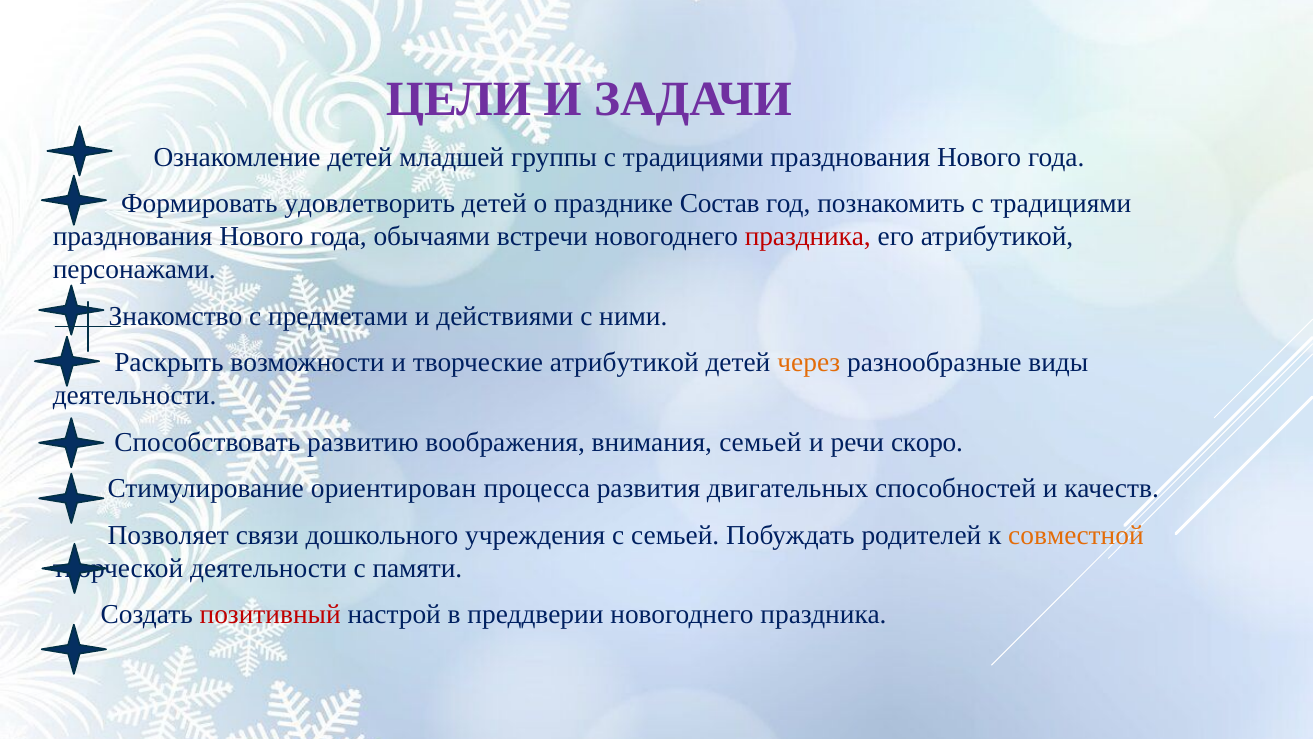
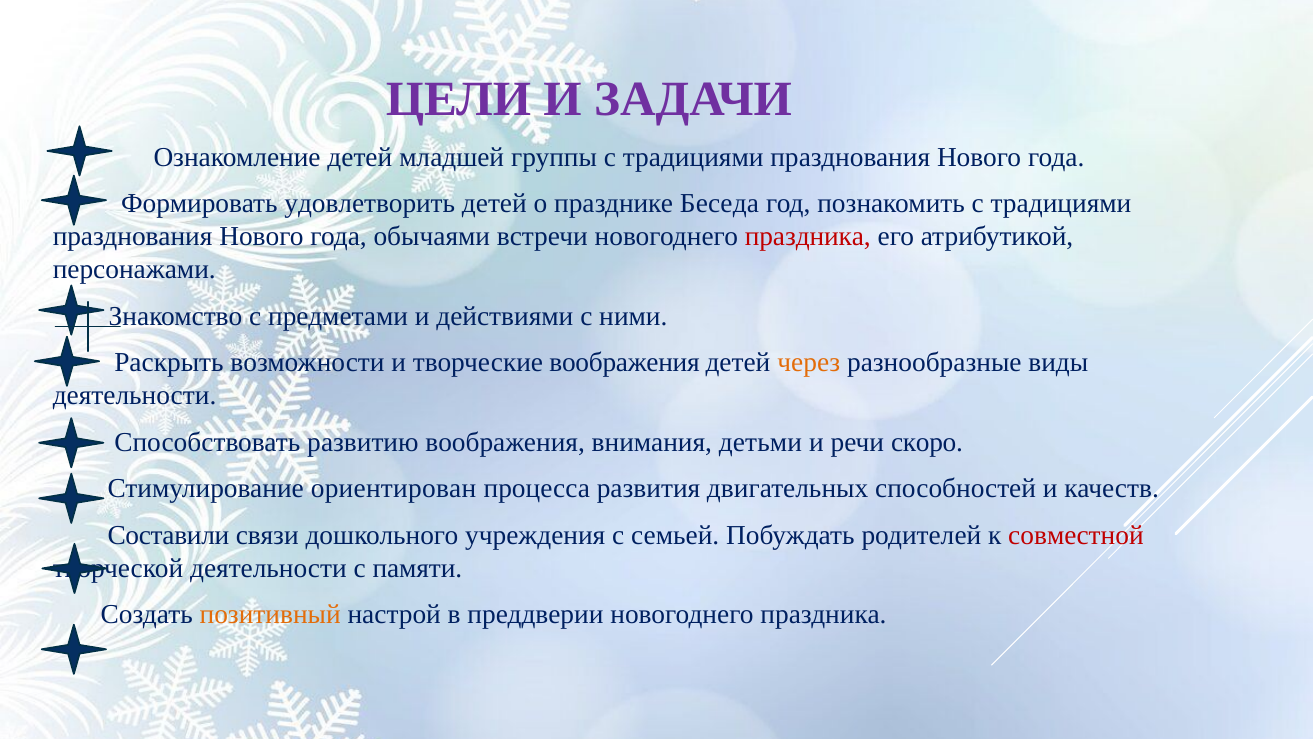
Состав: Состав -> Беседа
творческие атрибутикой: атрибутикой -> воображения
внимания семьей: семьей -> детьми
Позволяет: Позволяет -> Составили
совместной colour: orange -> red
позитивный colour: red -> orange
